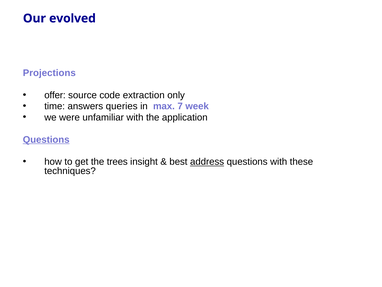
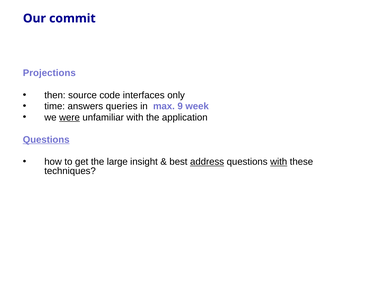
evolved: evolved -> commit
offer: offer -> then
extraction: extraction -> interfaces
7: 7 -> 9
were underline: none -> present
trees: trees -> large
with at (279, 162) underline: none -> present
